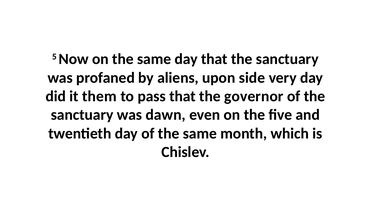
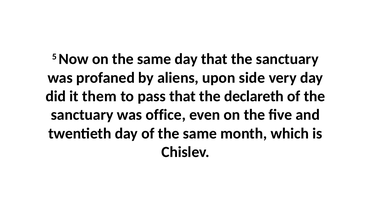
governor: governor -> declareth
dawn: dawn -> office
